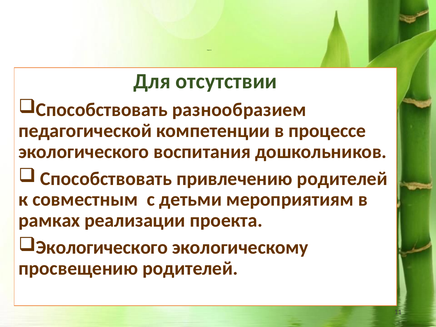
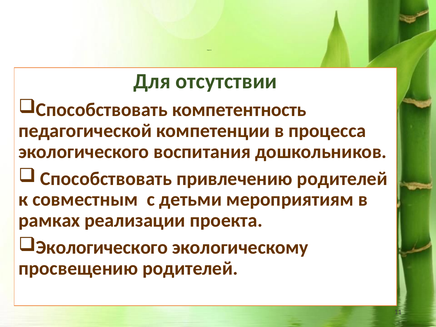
разнообразием: разнообразием -> компетентность
процессе: процессе -> процесса
